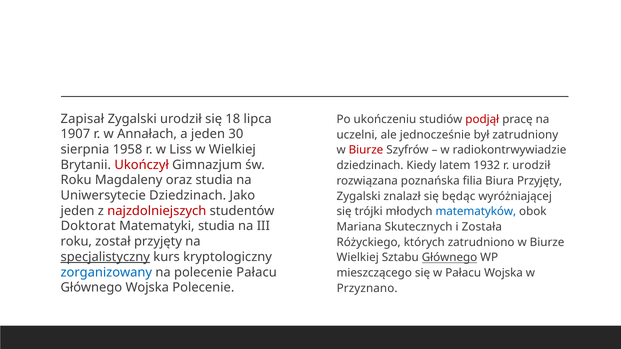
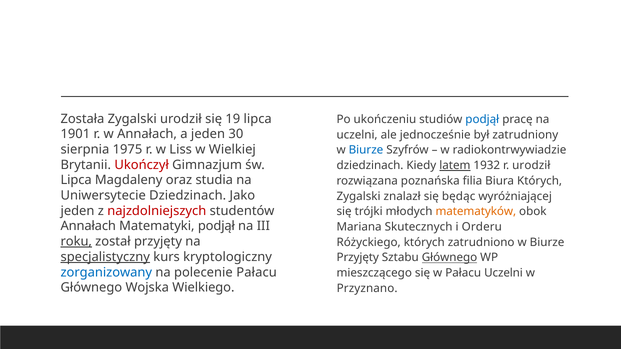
Zapisał: Zapisał -> Została
18: 18 -> 19
podjął at (482, 120) colour: red -> blue
1907: 1907 -> 1901
1958: 1958 -> 1975
Biurze at (366, 150) colour: red -> blue
latem underline: none -> present
Roku at (76, 180): Roku -> Lipca
Biura Przyjęty: Przyjęty -> Których
matematyków colour: blue -> orange
Doktorat at (88, 226): Doktorat -> Annałach
Matematyki studia: studia -> podjął
Została: Została -> Orderu
roku at (76, 242) underline: none -> present
Wielkiej at (358, 258): Wielkiej -> Przyjęty
Pałacu Wojska: Wojska -> Uczelni
Wojska Polecenie: Polecenie -> Wielkiego
